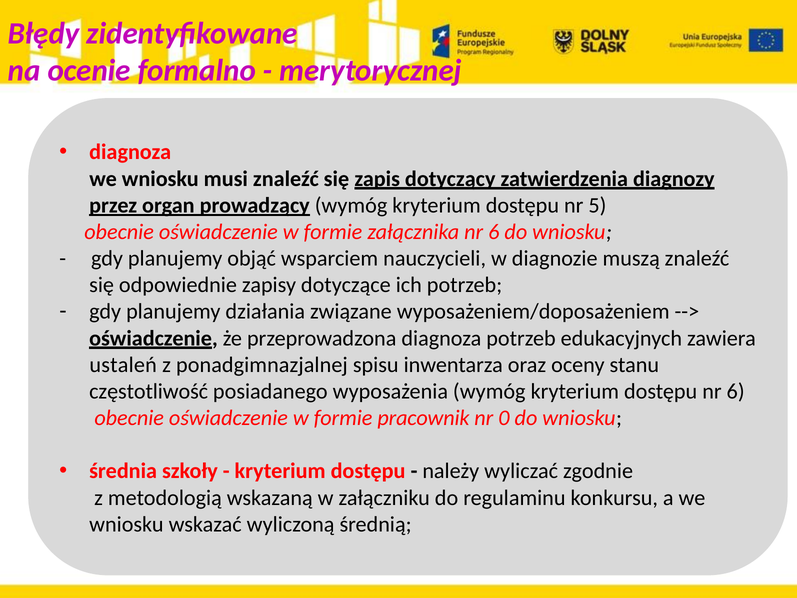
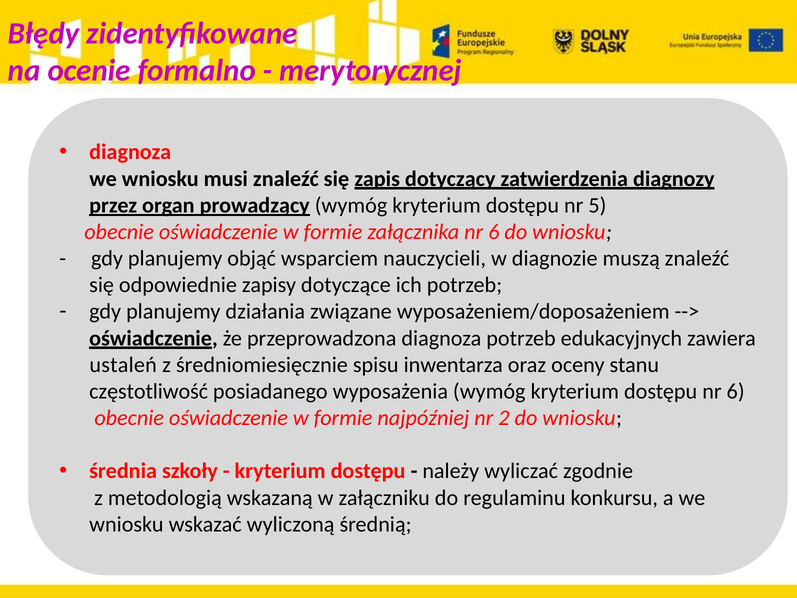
ponadgimnazjalnej: ponadgimnazjalnej -> średniomiesięcznie
pracownik: pracownik -> najpóźniej
0: 0 -> 2
